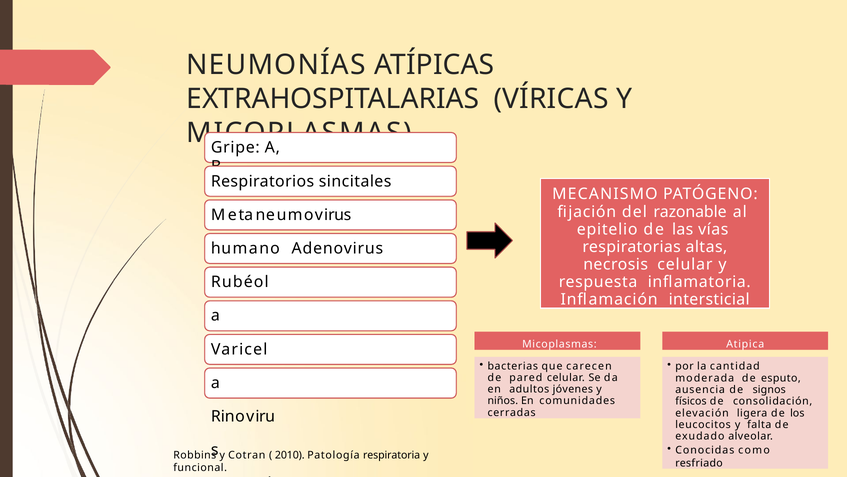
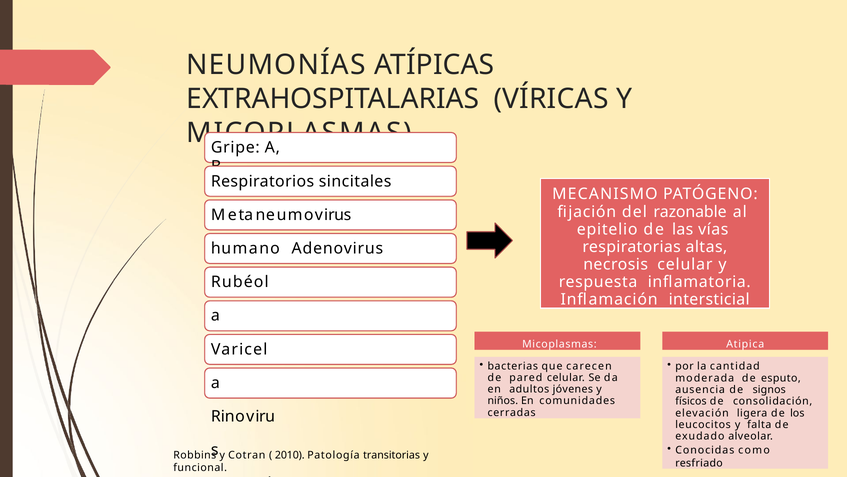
respiratoria: respiratoria -> transitorias
